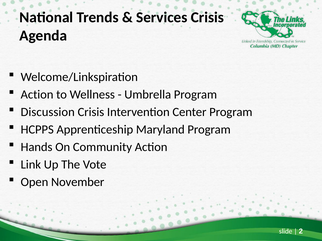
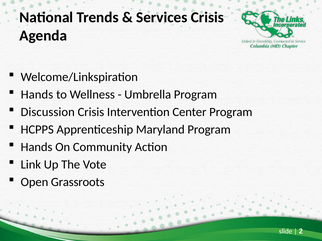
Action at (37, 95): Action -> Hands
November: November -> Grassroots
